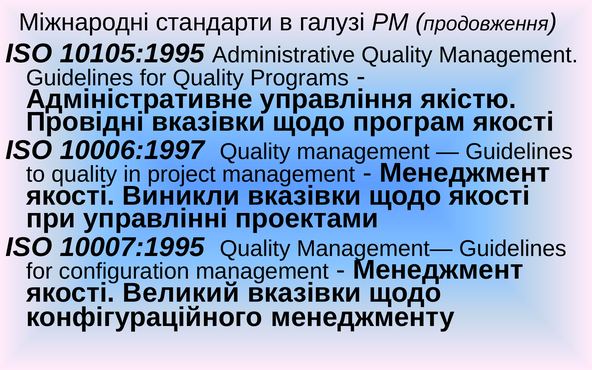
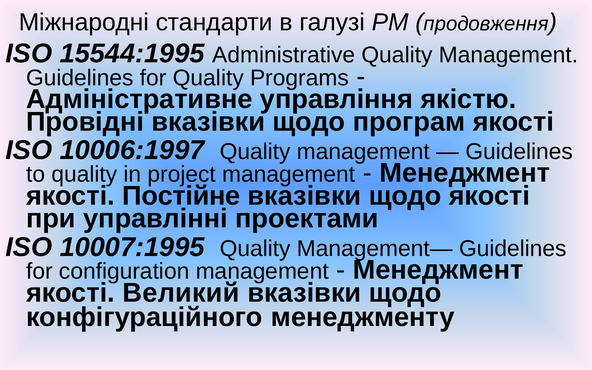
10105:1995: 10105:1995 -> 15544:1995
Виникли: Виникли -> Постійне
